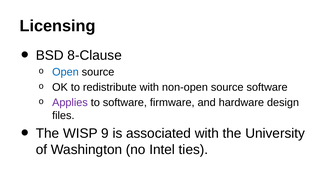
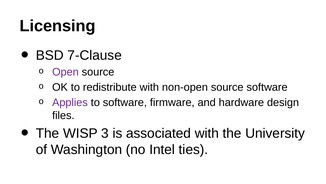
8-Clause: 8-Clause -> 7-Clause
Open colour: blue -> purple
9: 9 -> 3
